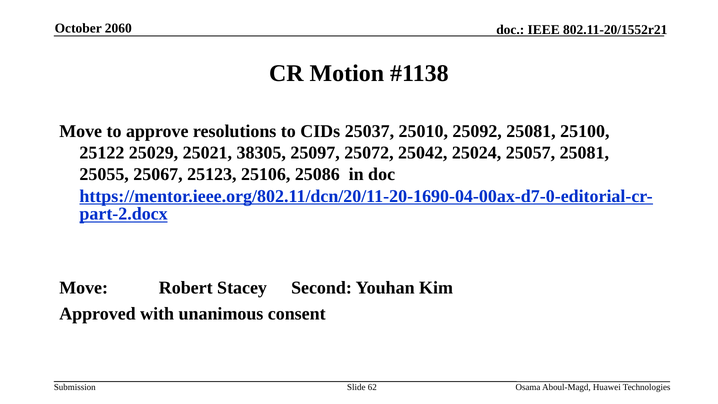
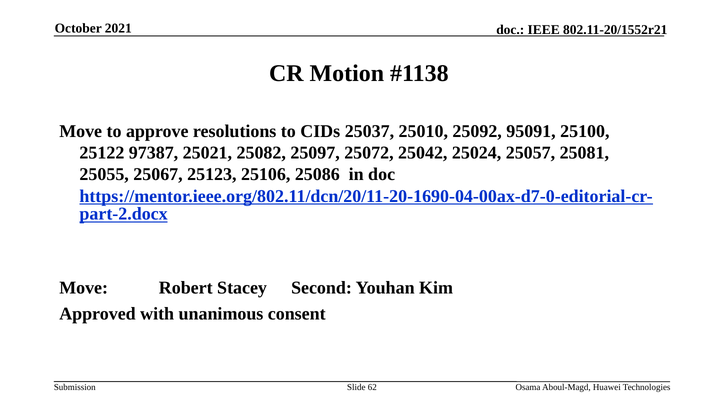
2060: 2060 -> 2021
25092 25081: 25081 -> 95091
25029: 25029 -> 97387
38305: 38305 -> 25082
